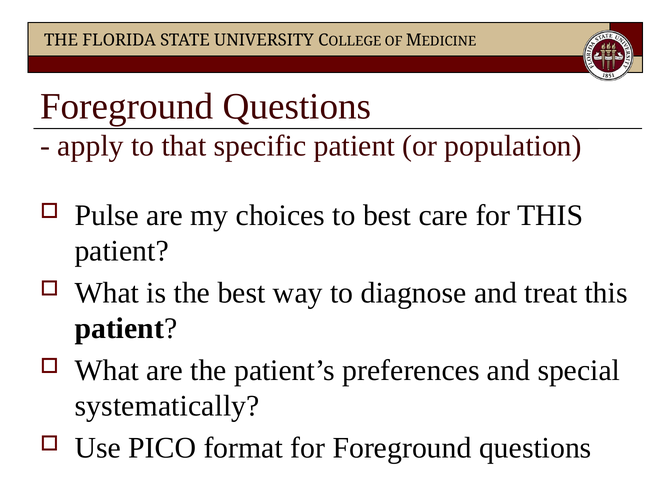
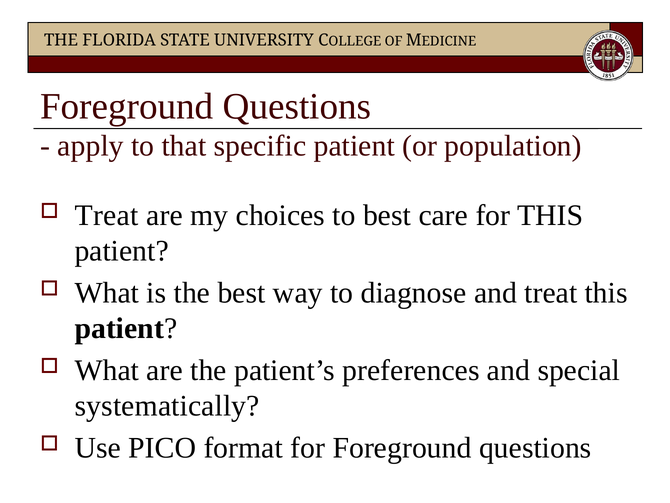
Pulse at (107, 215): Pulse -> Treat
